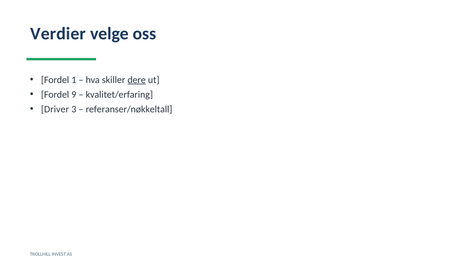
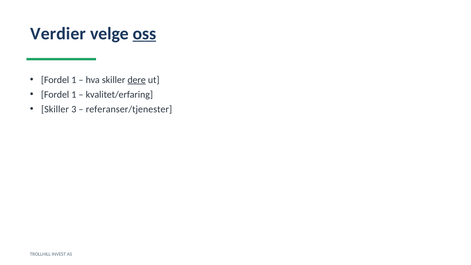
oss underline: none -> present
9 at (74, 95): 9 -> 1
Driver at (55, 109): Driver -> Skiller
referanser/nøkkeltall: referanser/nøkkeltall -> referanser/tjenester
